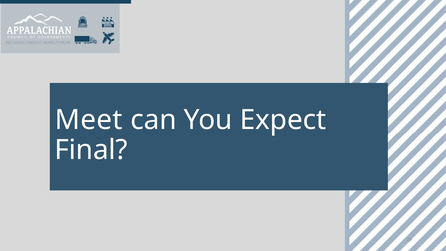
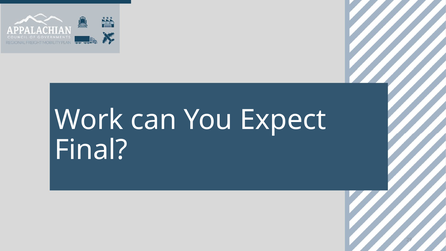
Meet: Meet -> Work
